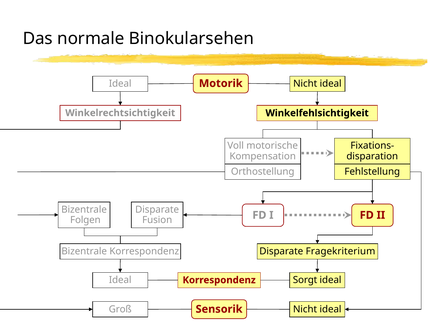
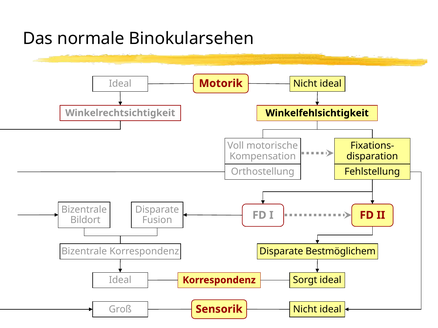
Folgen: Folgen -> Bildort
Fragekriterium: Fragekriterium -> Bestmöglichem
